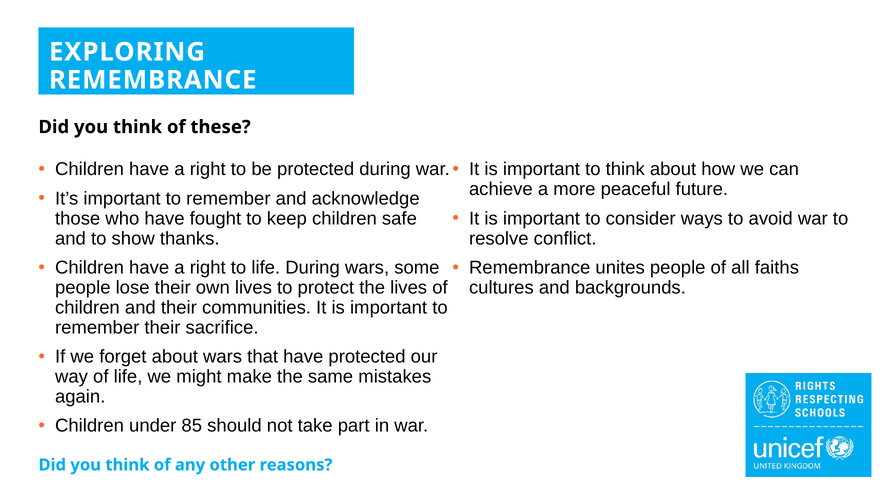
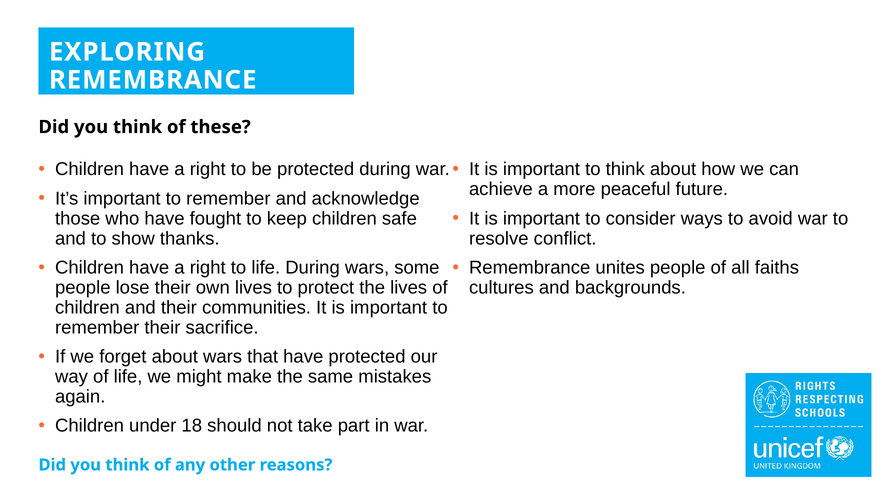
85: 85 -> 18
